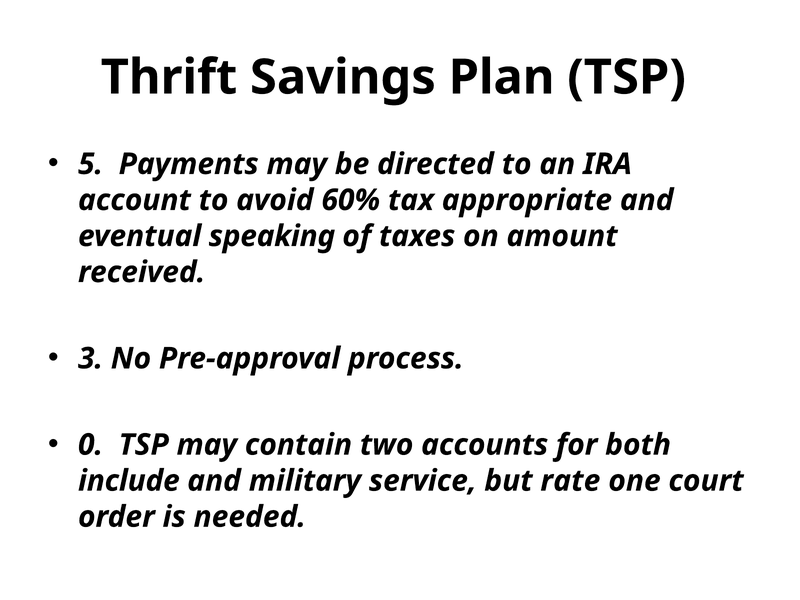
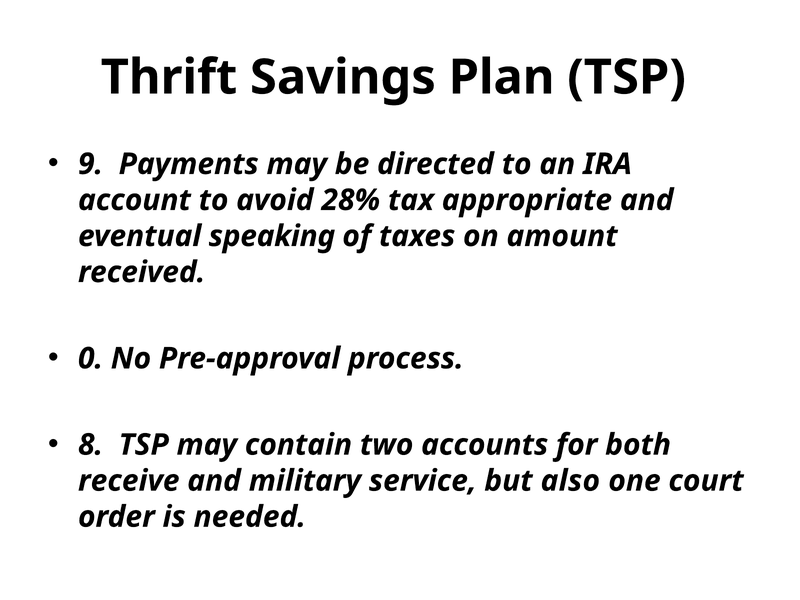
5: 5 -> 9
60%: 60% -> 28%
3: 3 -> 0
0: 0 -> 8
include: include -> receive
rate: rate -> also
